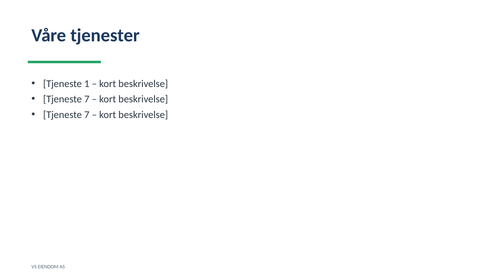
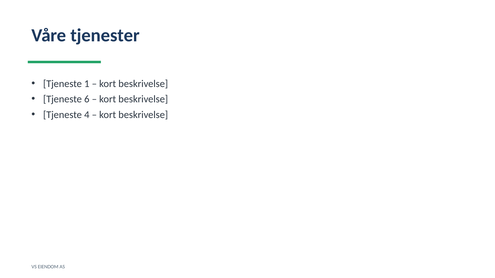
7 at (87, 99): 7 -> 6
7 at (87, 115): 7 -> 4
